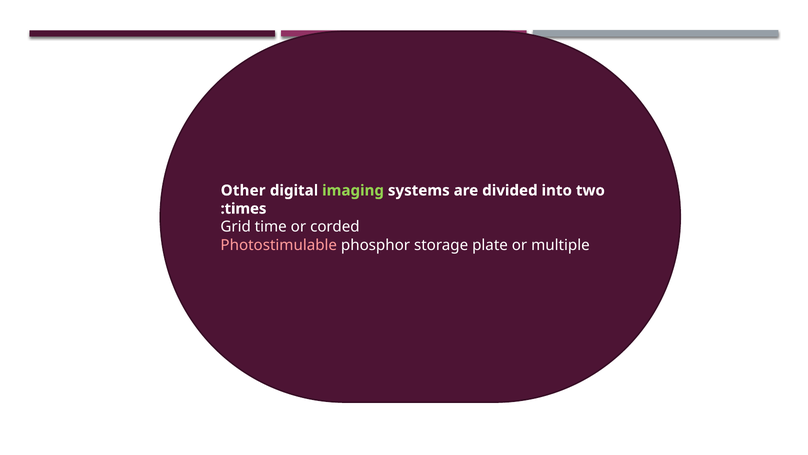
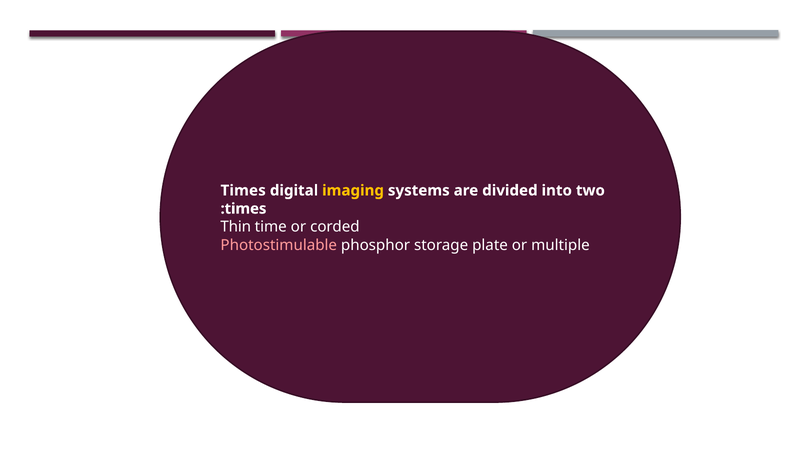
Other at (243, 190): Other -> Times
imaging colour: light green -> yellow
Grid: Grid -> Thin
